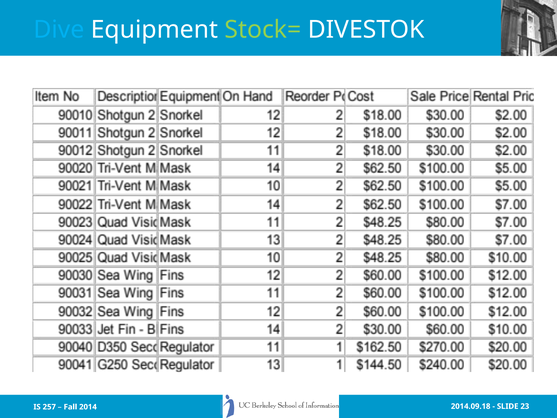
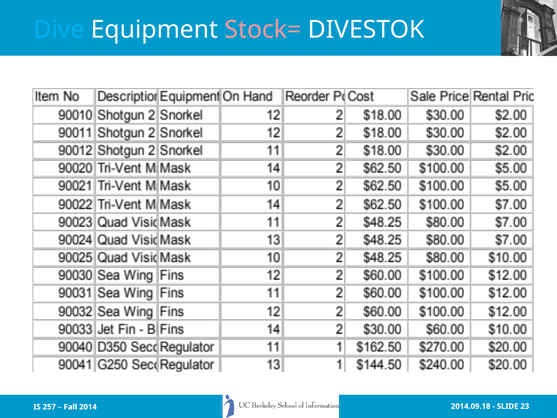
Stock= colour: light green -> pink
